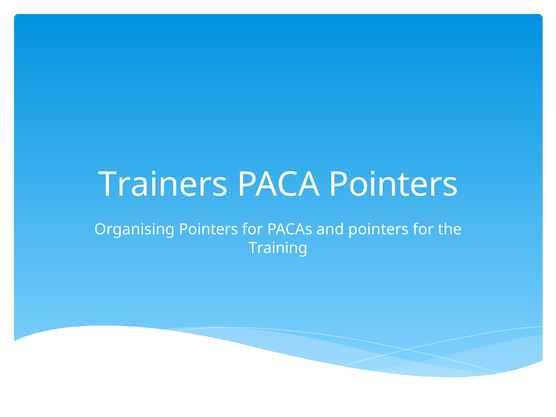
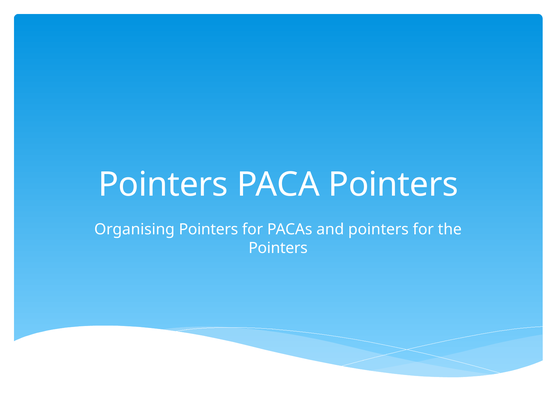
Trainers at (163, 185): Trainers -> Pointers
Training at (278, 248): Training -> Pointers
